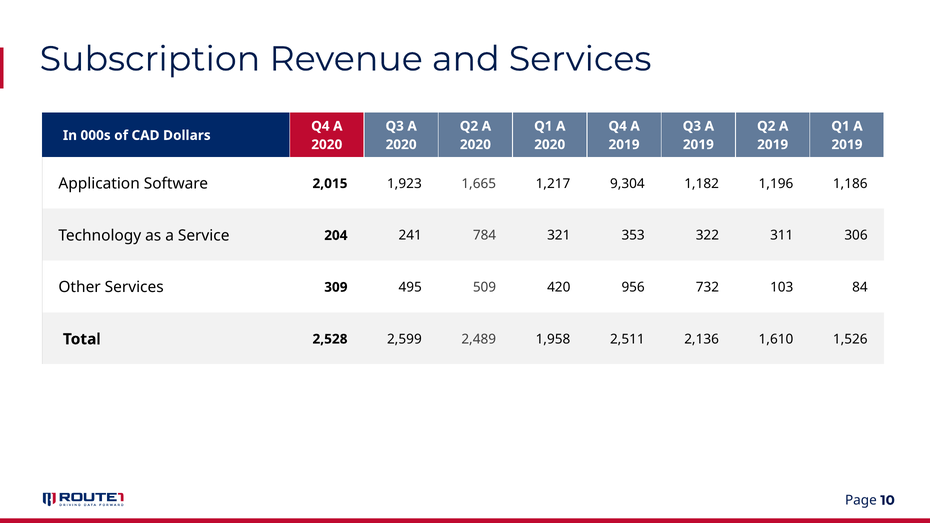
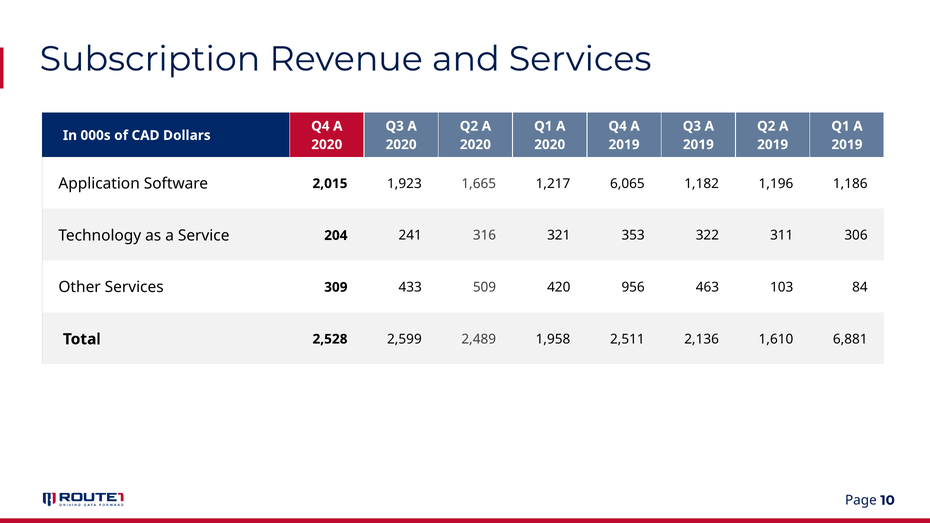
9,304: 9,304 -> 6,065
784: 784 -> 316
495: 495 -> 433
732: 732 -> 463
1,526: 1,526 -> 6,881
